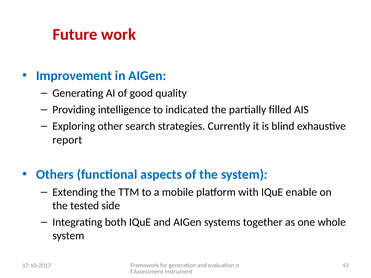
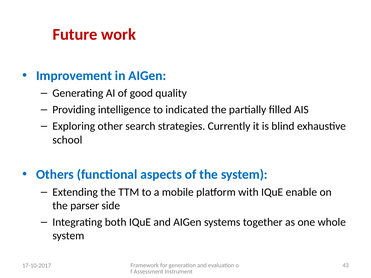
report: report -> school
tested: tested -> parser
